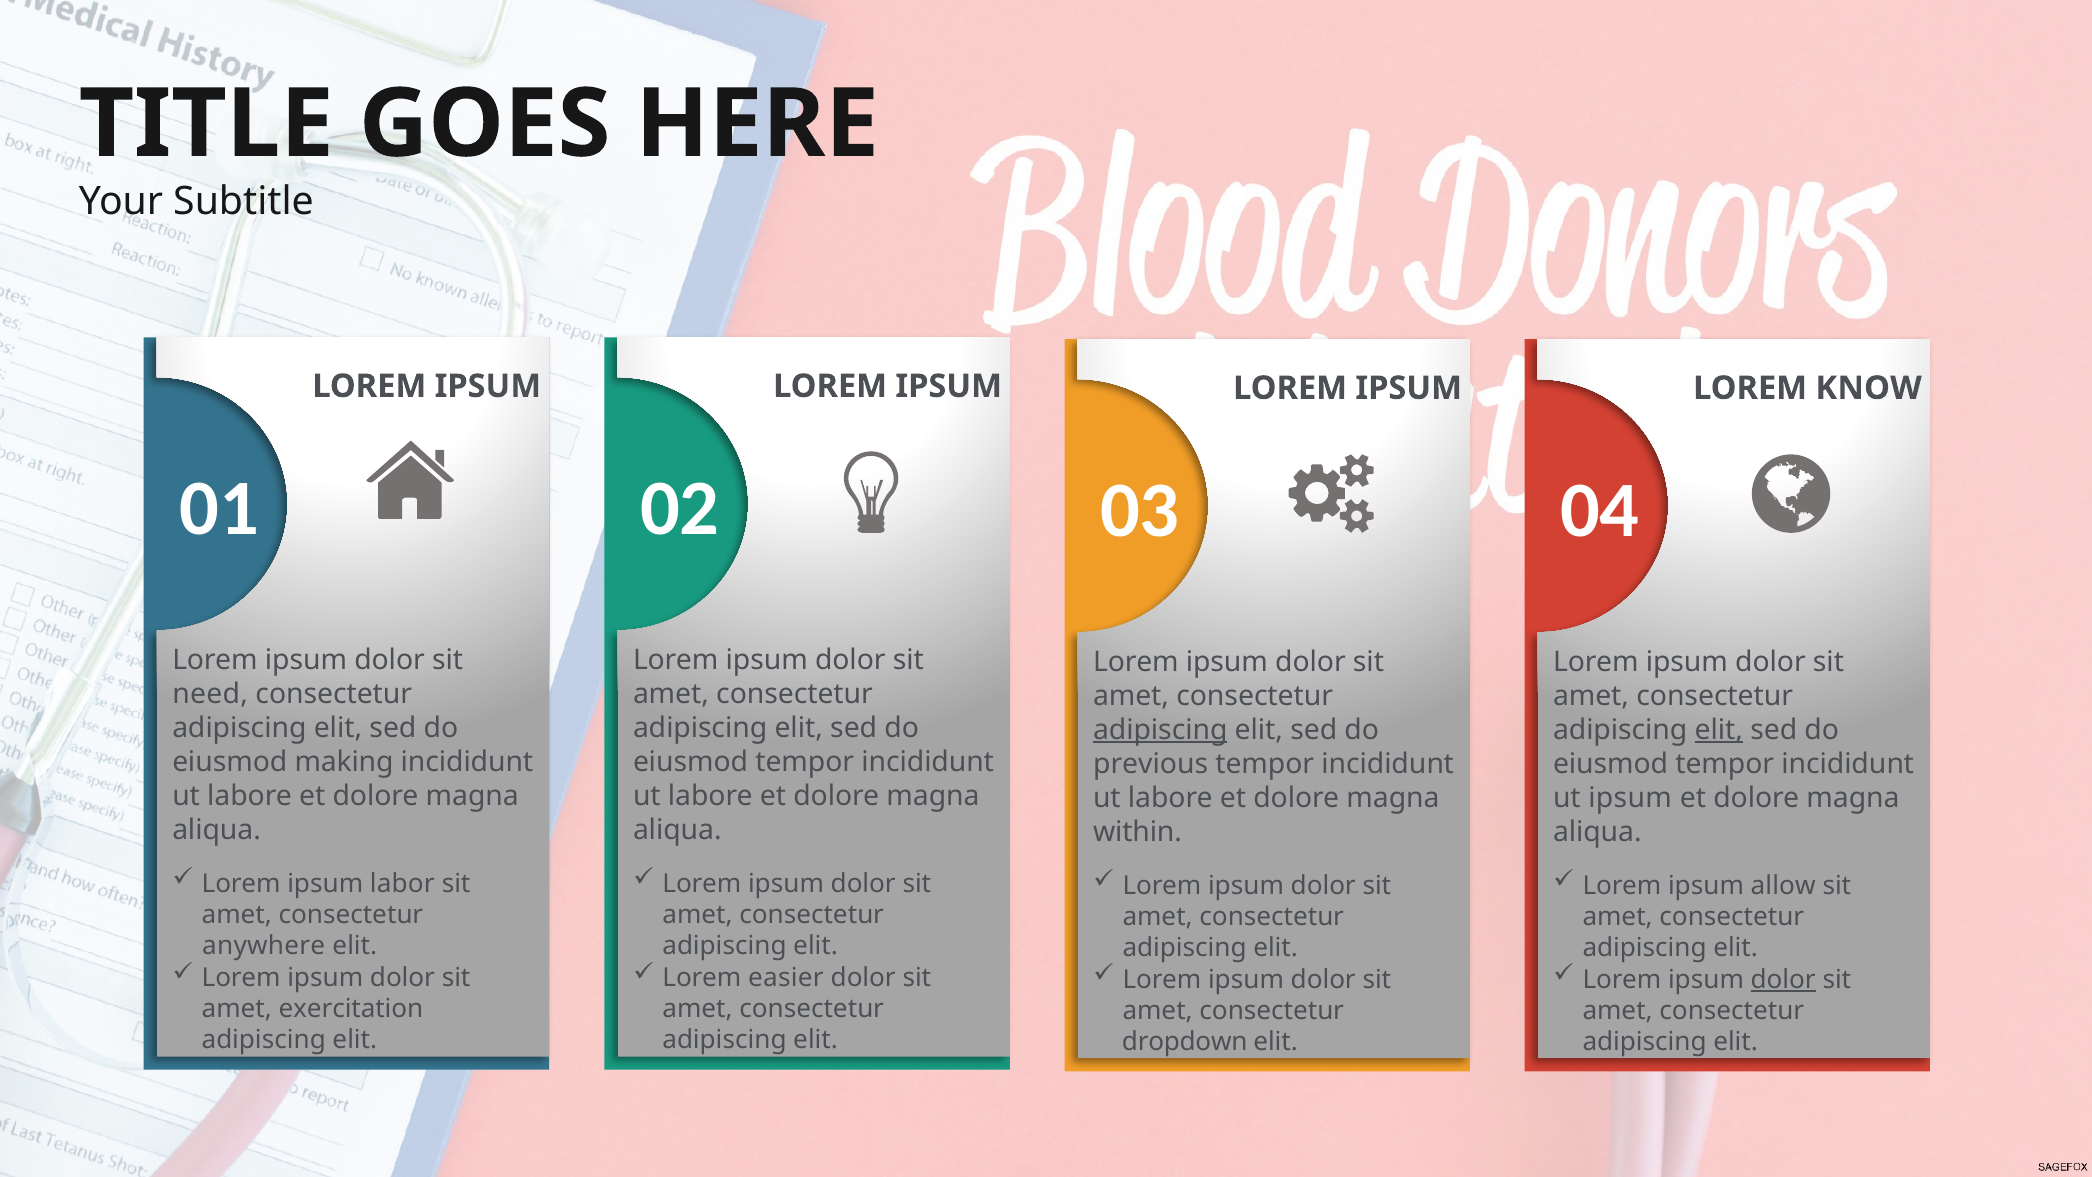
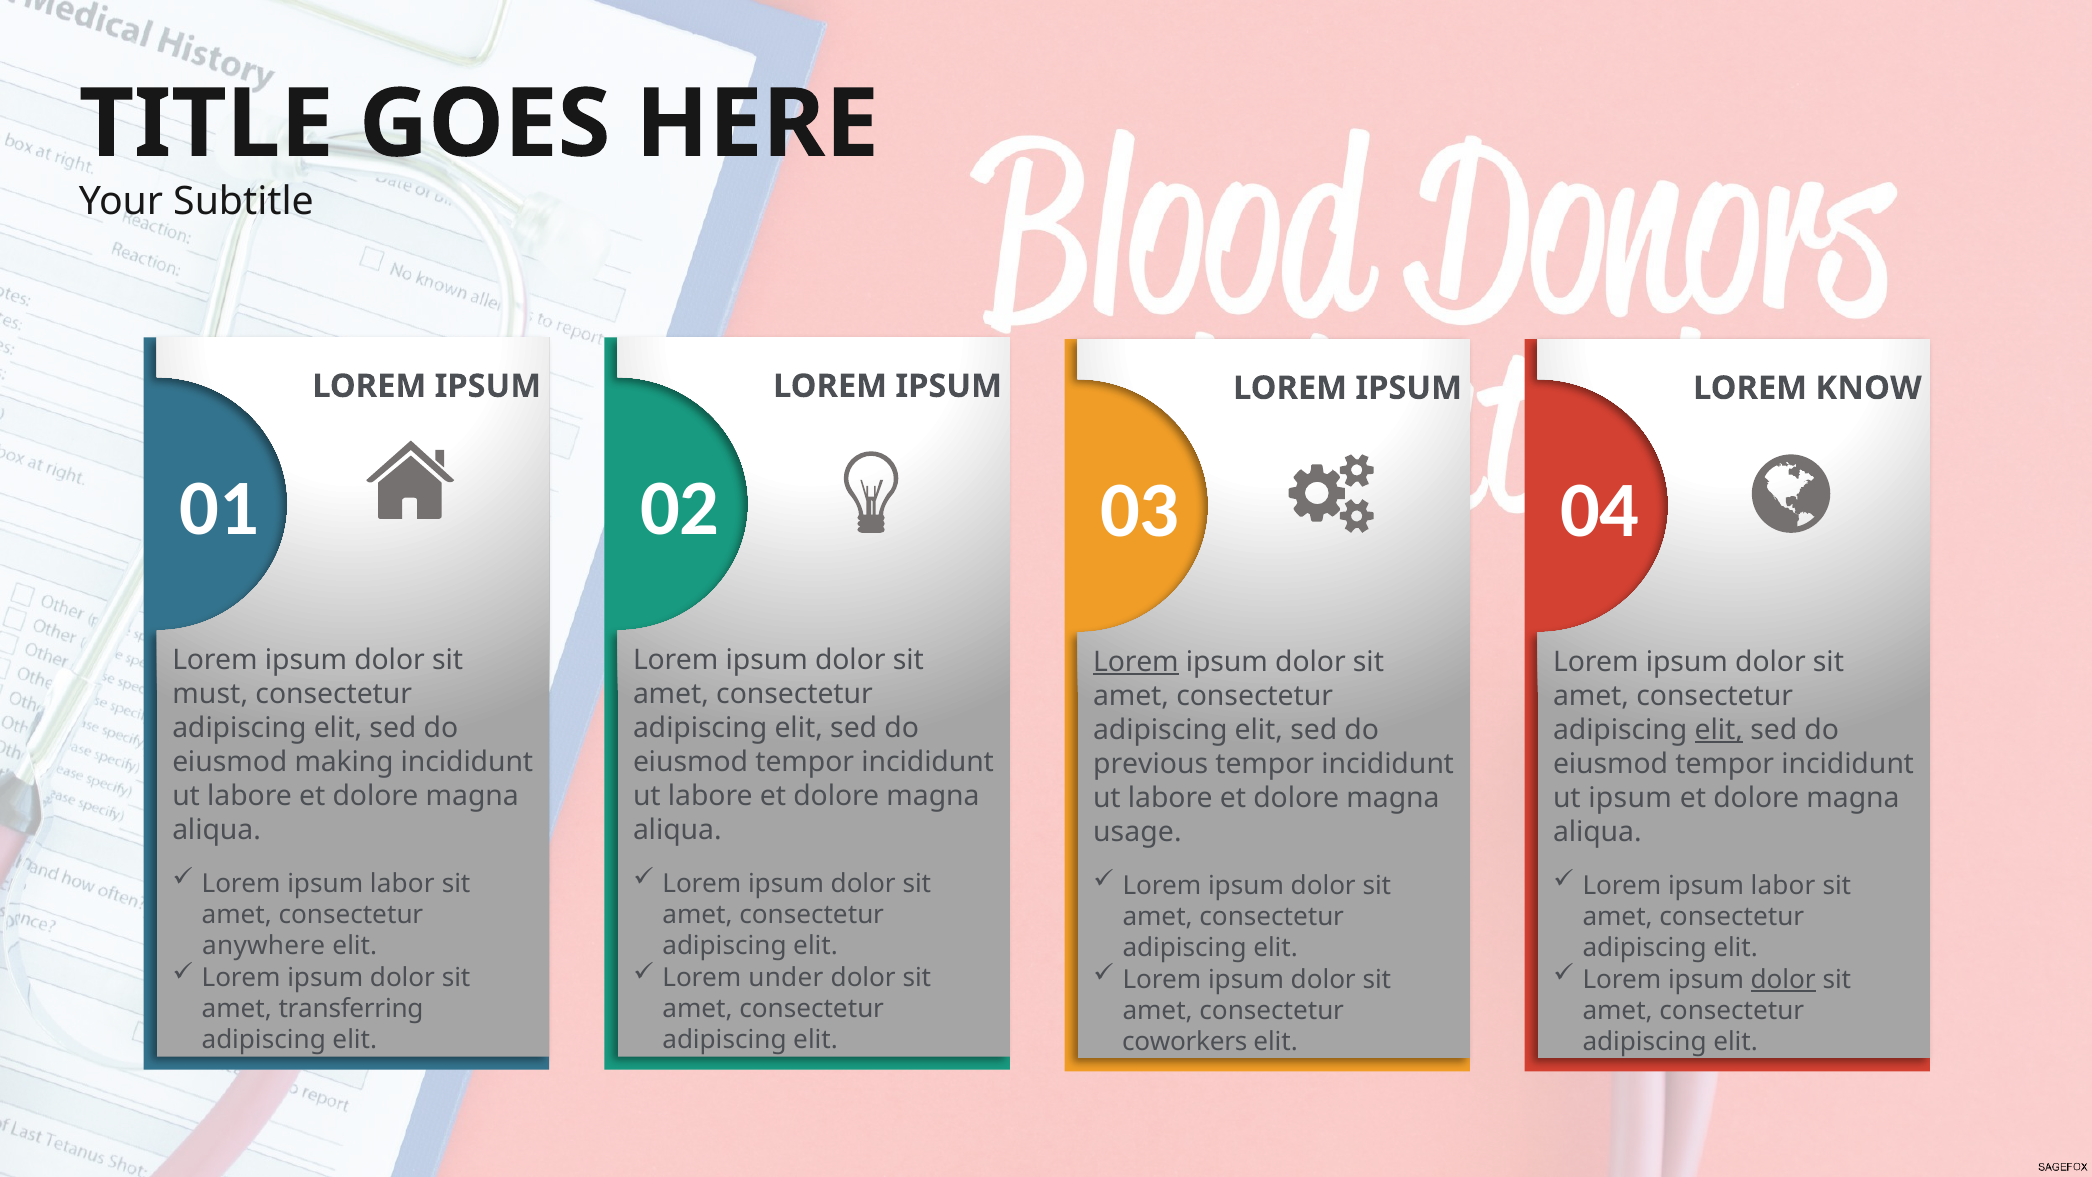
Lorem at (1136, 662) underline: none -> present
need: need -> must
adipiscing at (1160, 730) underline: present -> none
within: within -> usage
allow at (1783, 885): allow -> labor
easier: easier -> under
exercitation: exercitation -> transferring
dropdown: dropdown -> coworkers
